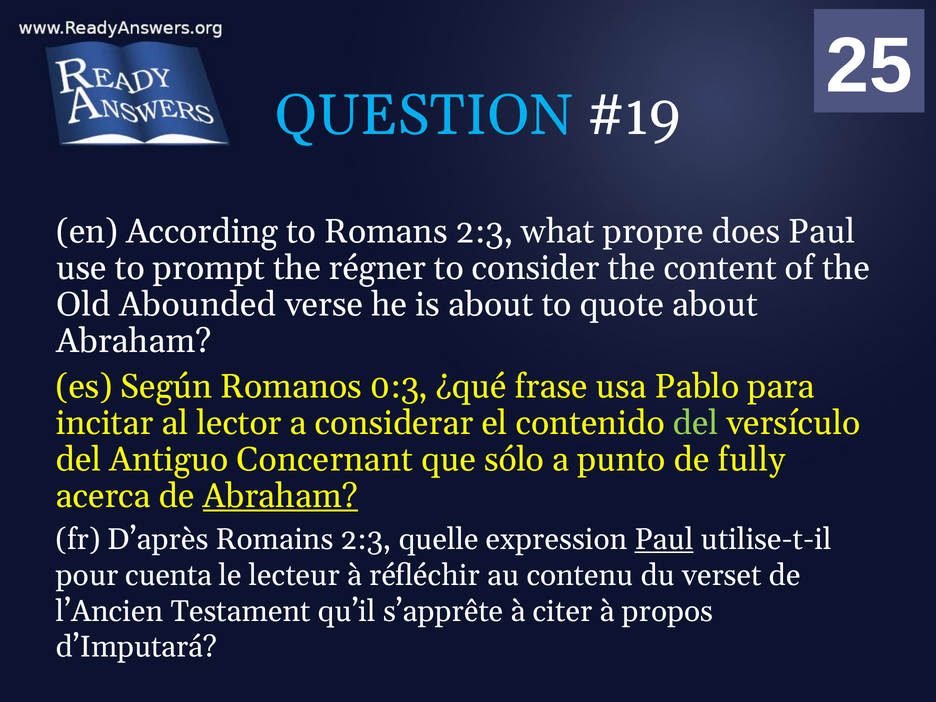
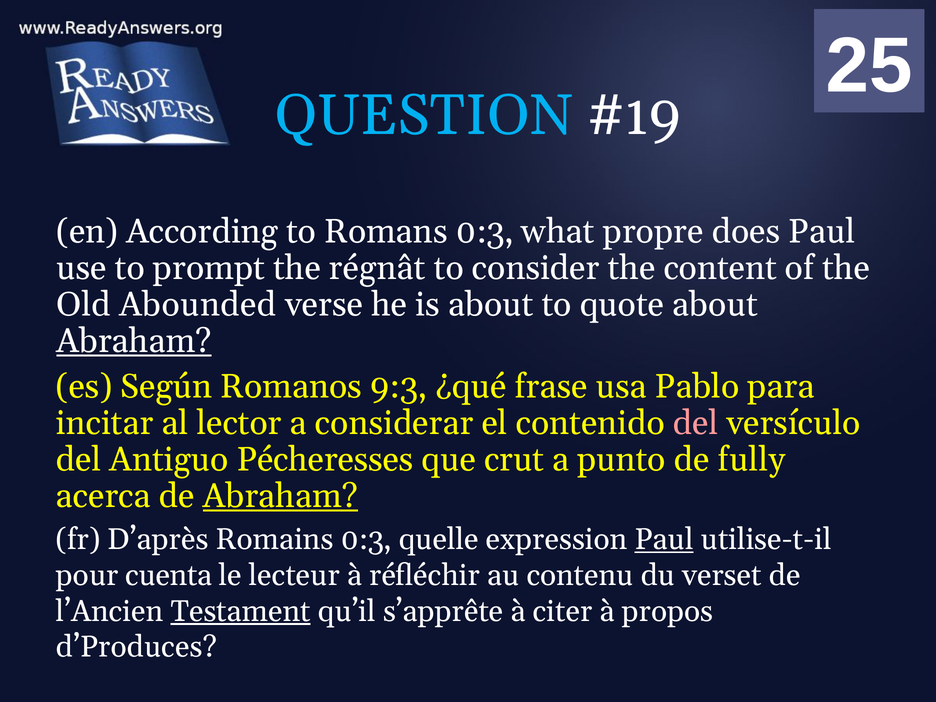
Romans 2:3: 2:3 -> 0:3
régner: régner -> régnât
Abraham at (134, 341) underline: none -> present
0:3: 0:3 -> 9:3
del at (696, 423) colour: light green -> pink
Concernant: Concernant -> Pécheresses
sólo: sólo -> crut
Romains 2:3: 2:3 -> 0:3
Testament underline: none -> present
d’Imputará: d’Imputará -> d’Produces
